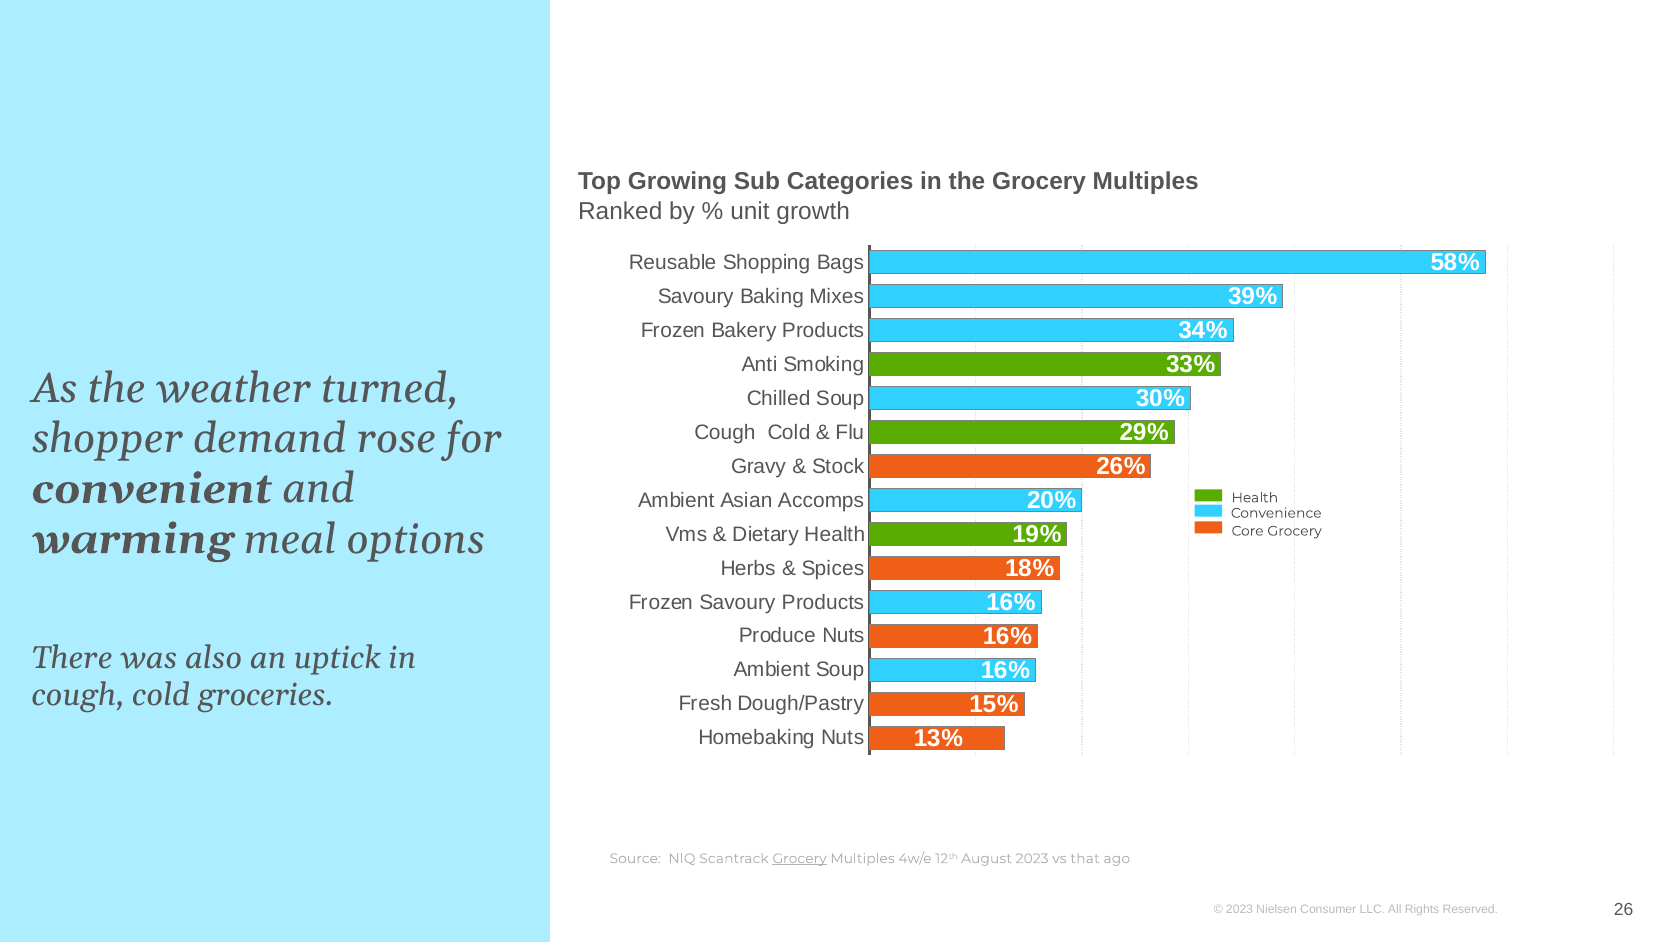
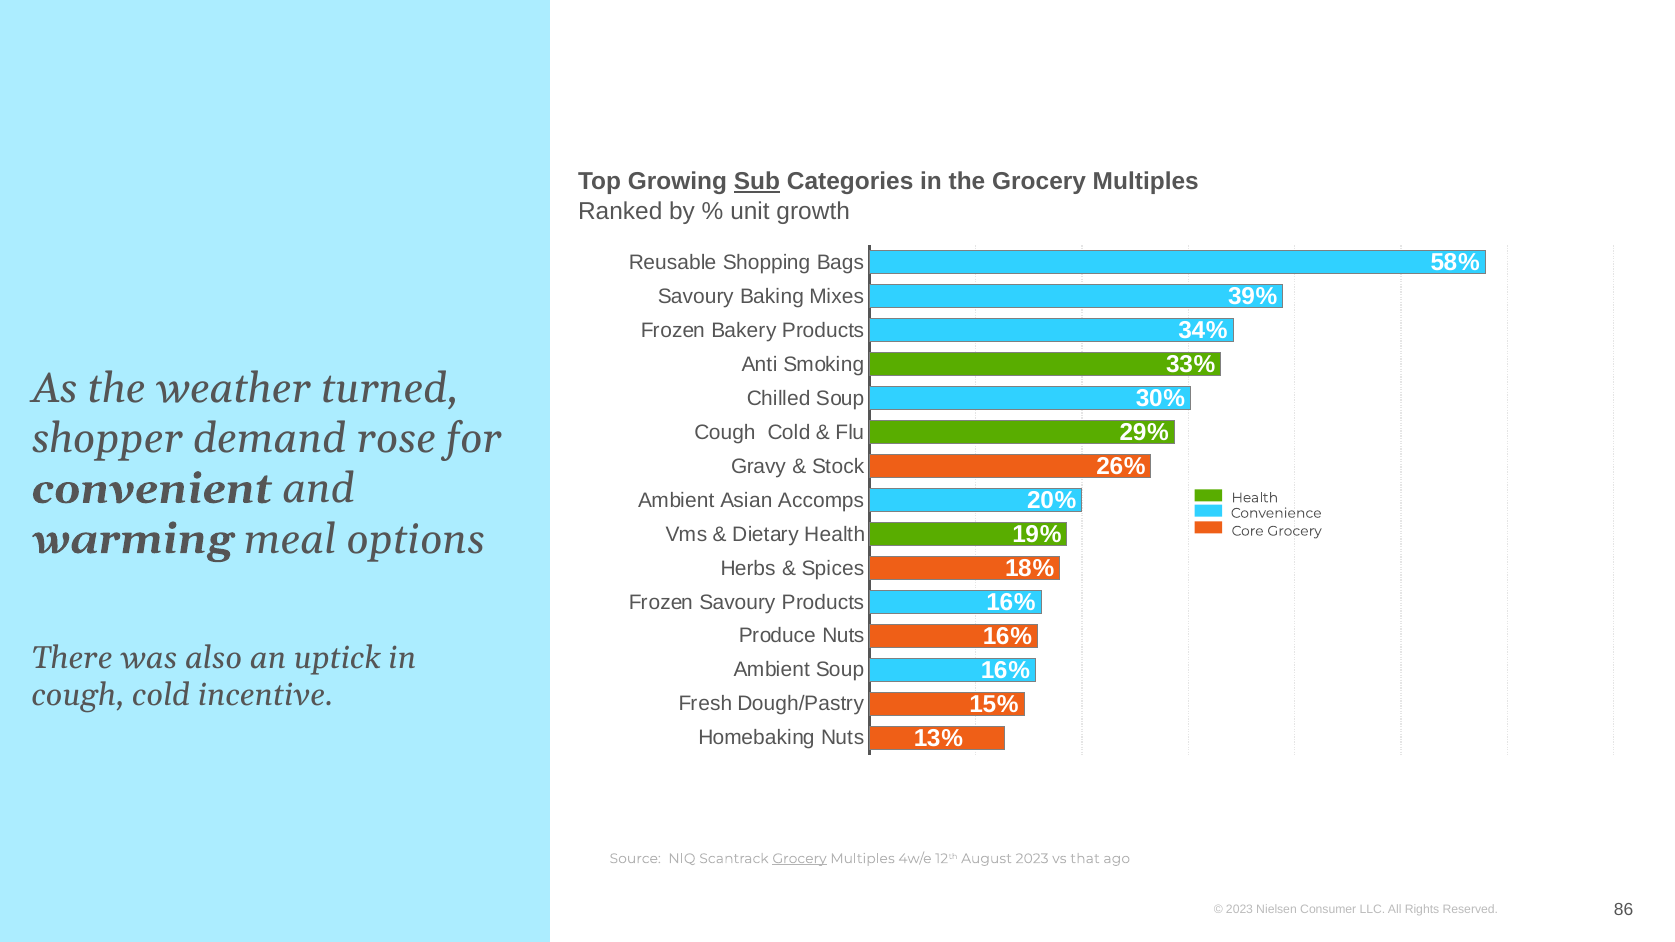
Sub underline: none -> present
groceries: groceries -> incentive
26: 26 -> 86
